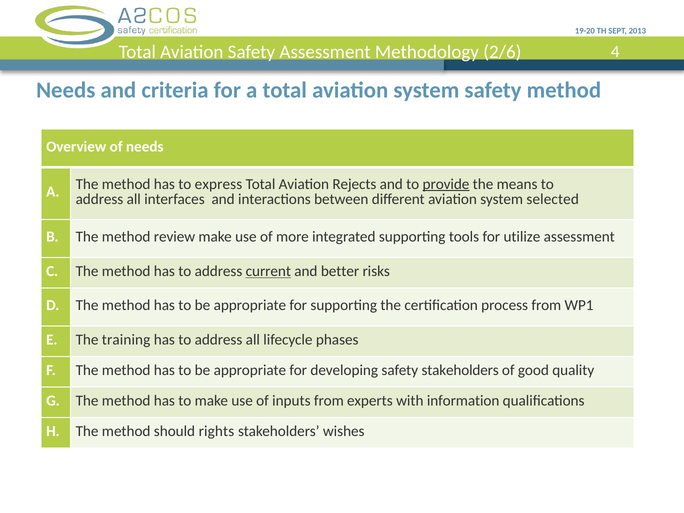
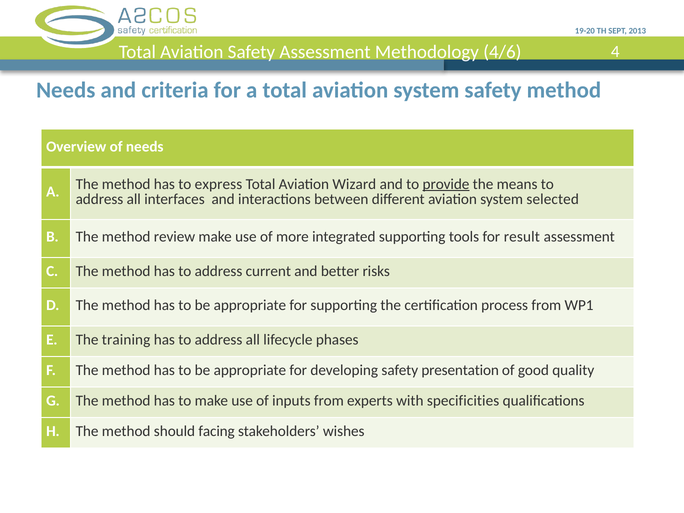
2/6: 2/6 -> 4/6
Rejects: Rejects -> Wizard
utilize: utilize -> result
current underline: present -> none
safety stakeholders: stakeholders -> presentation
information: information -> specificities
rights: rights -> facing
